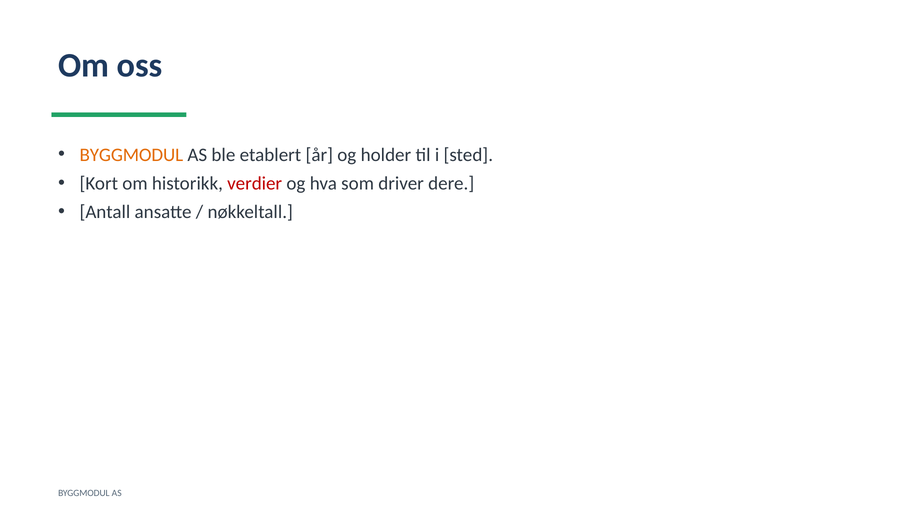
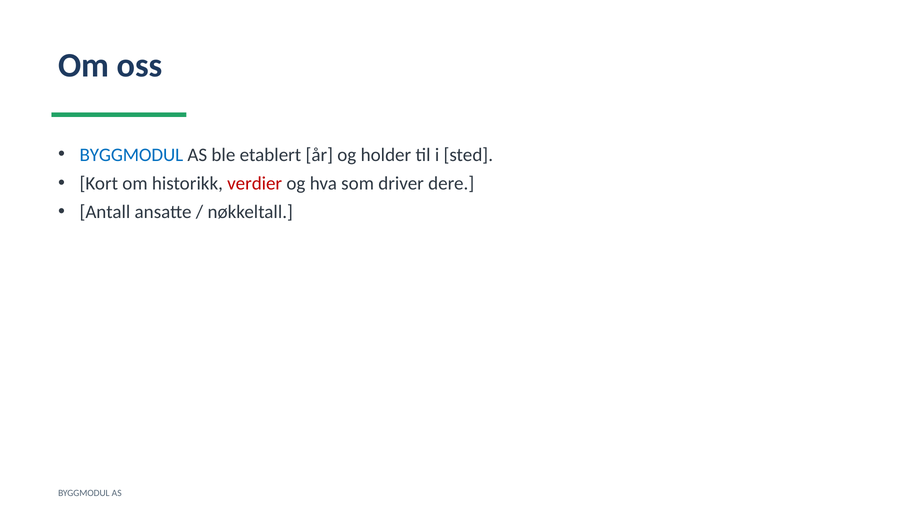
BYGGMODUL at (131, 155) colour: orange -> blue
